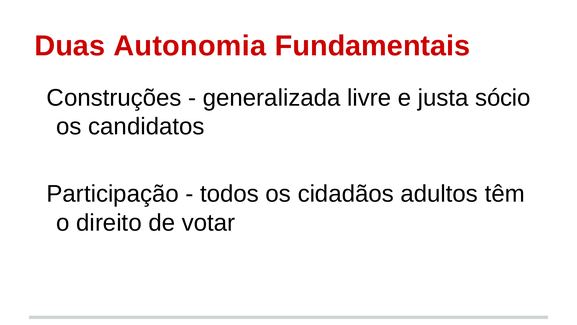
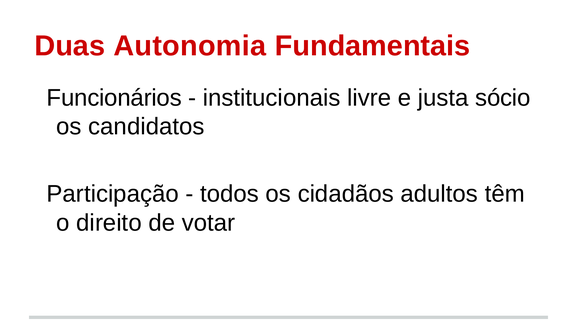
Construções: Construções -> Funcionários
generalizada: generalizada -> institucionais
